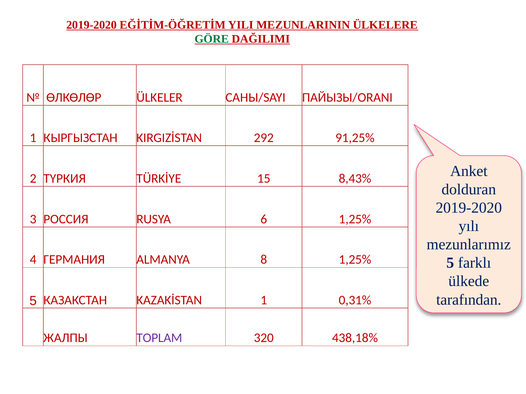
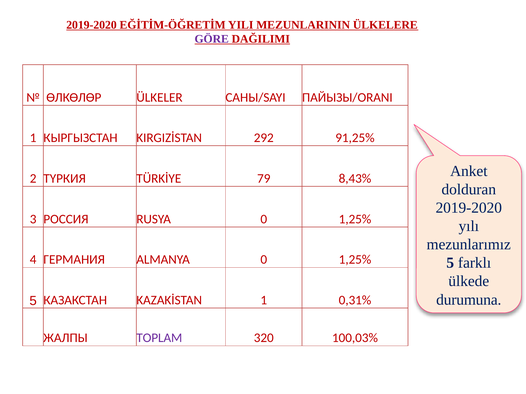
GÖRE colour: green -> purple
15: 15 -> 79
RUSYA 6: 6 -> 0
ALMANYA 8: 8 -> 0
tarafından: tarafından -> durumuna
438,18%: 438,18% -> 100,03%
